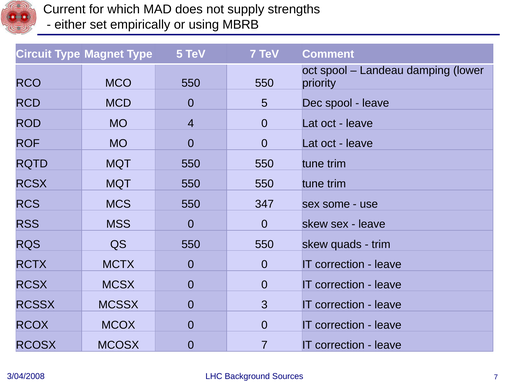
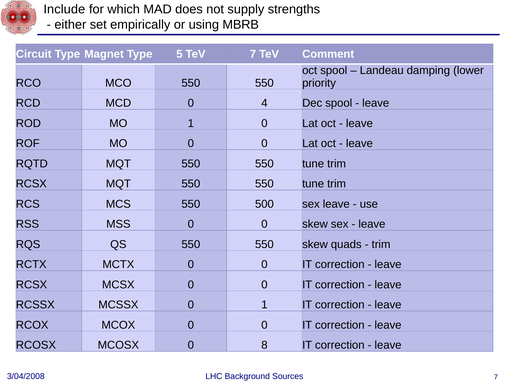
Current: Current -> Include
0 5: 5 -> 4
MO 4: 4 -> 1
347: 347 -> 500
sex some: some -> leave
0 3: 3 -> 1
0 7: 7 -> 8
